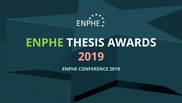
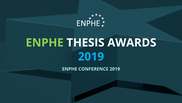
2019 at (91, 56) colour: pink -> light blue
